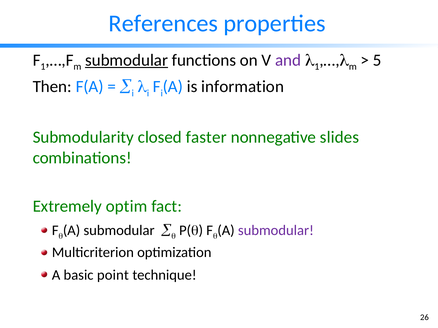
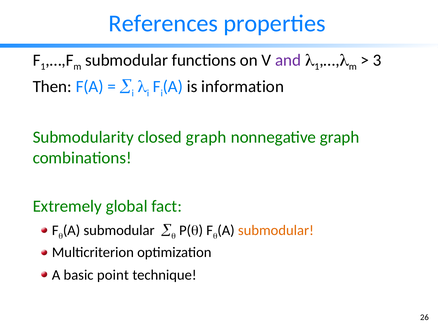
submodular at (127, 60) underline: present -> none
5: 5 -> 3
closed faster: faster -> graph
nonnegative slides: slides -> graph
optim: optim -> global
submodular at (276, 231) colour: purple -> orange
